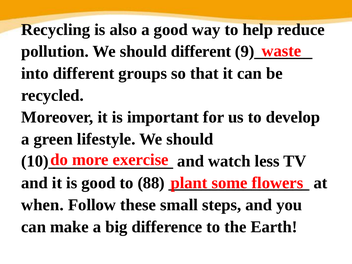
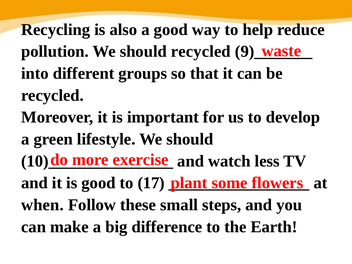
should different: different -> recycled
88: 88 -> 17
